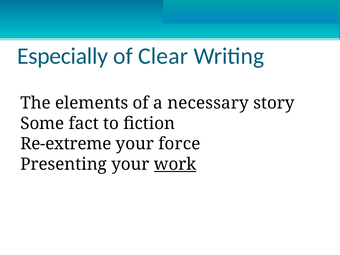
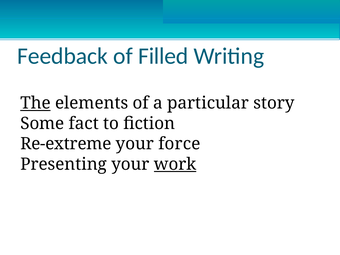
Especially: Especially -> Feedback
Clear: Clear -> Filled
The underline: none -> present
necessary: necessary -> particular
